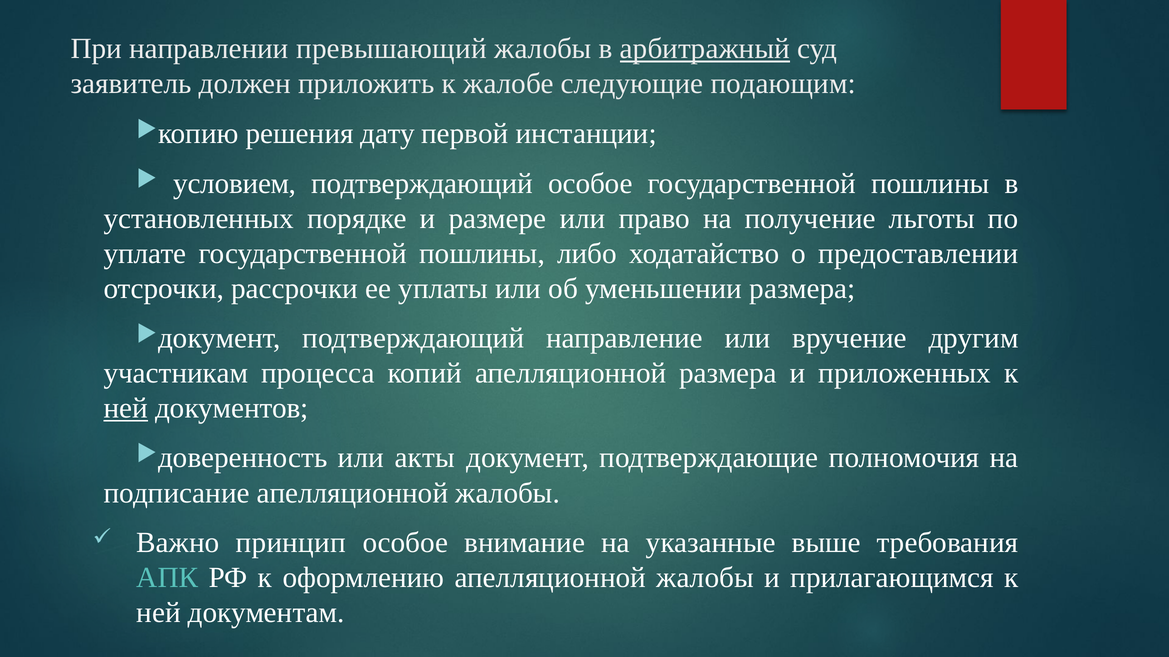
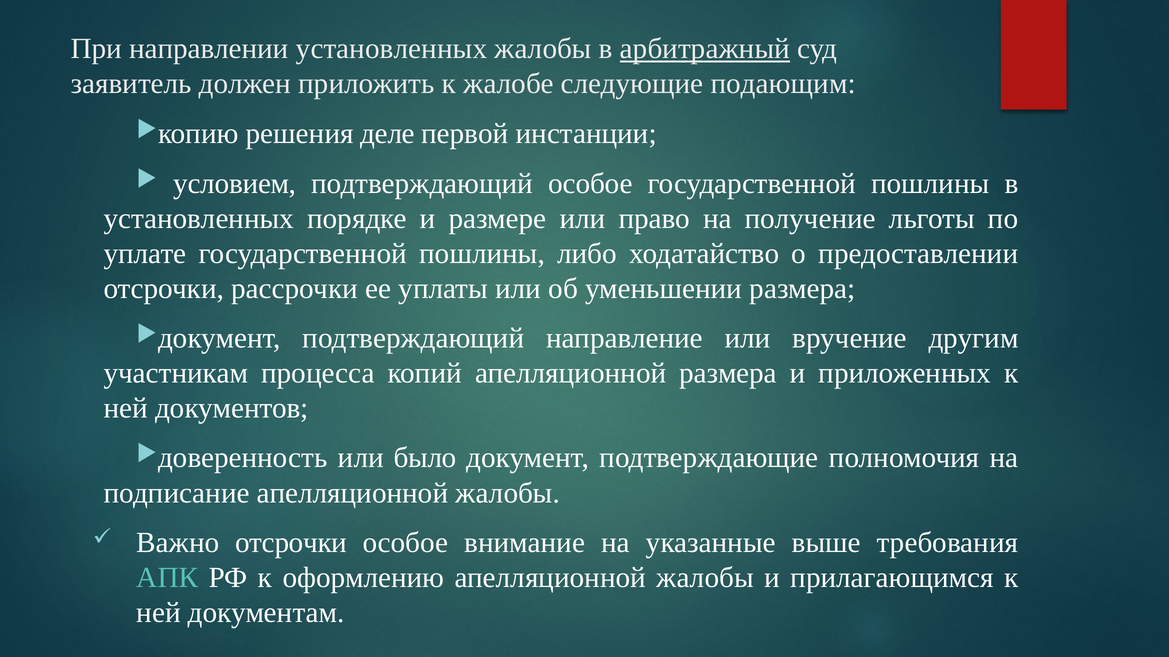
направлении превышающий: превышающий -> установленных
дату: дату -> деле
ней at (126, 409) underline: present -> none
акты: акты -> было
Важно принцип: принцип -> отсрочки
